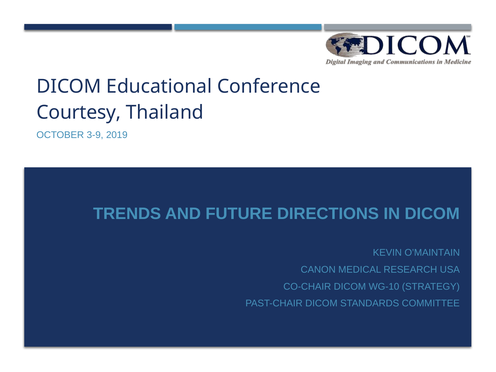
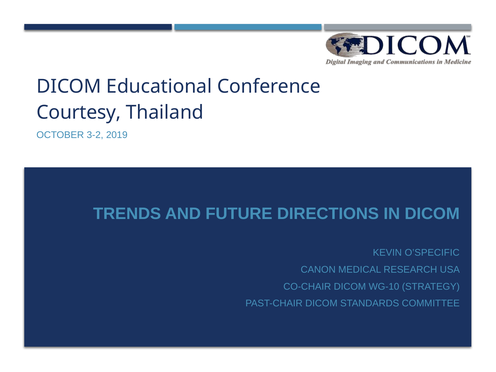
3-9: 3-9 -> 3-2
O’MAINTAIN: O’MAINTAIN -> O’SPECIFIC
